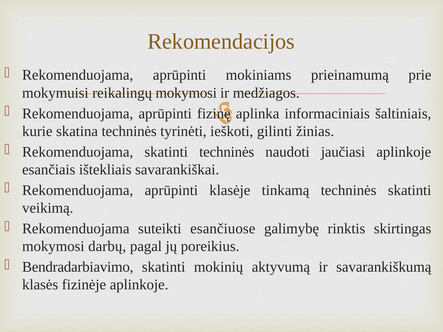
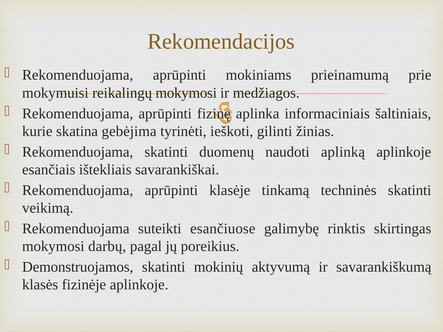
skatina techninės: techninės -> gebėjima
skatinti techninės: techninės -> duomenų
jaučiasi: jaučiasi -> aplinką
Bendradarbiavimo: Bendradarbiavimo -> Demonstruojamos
